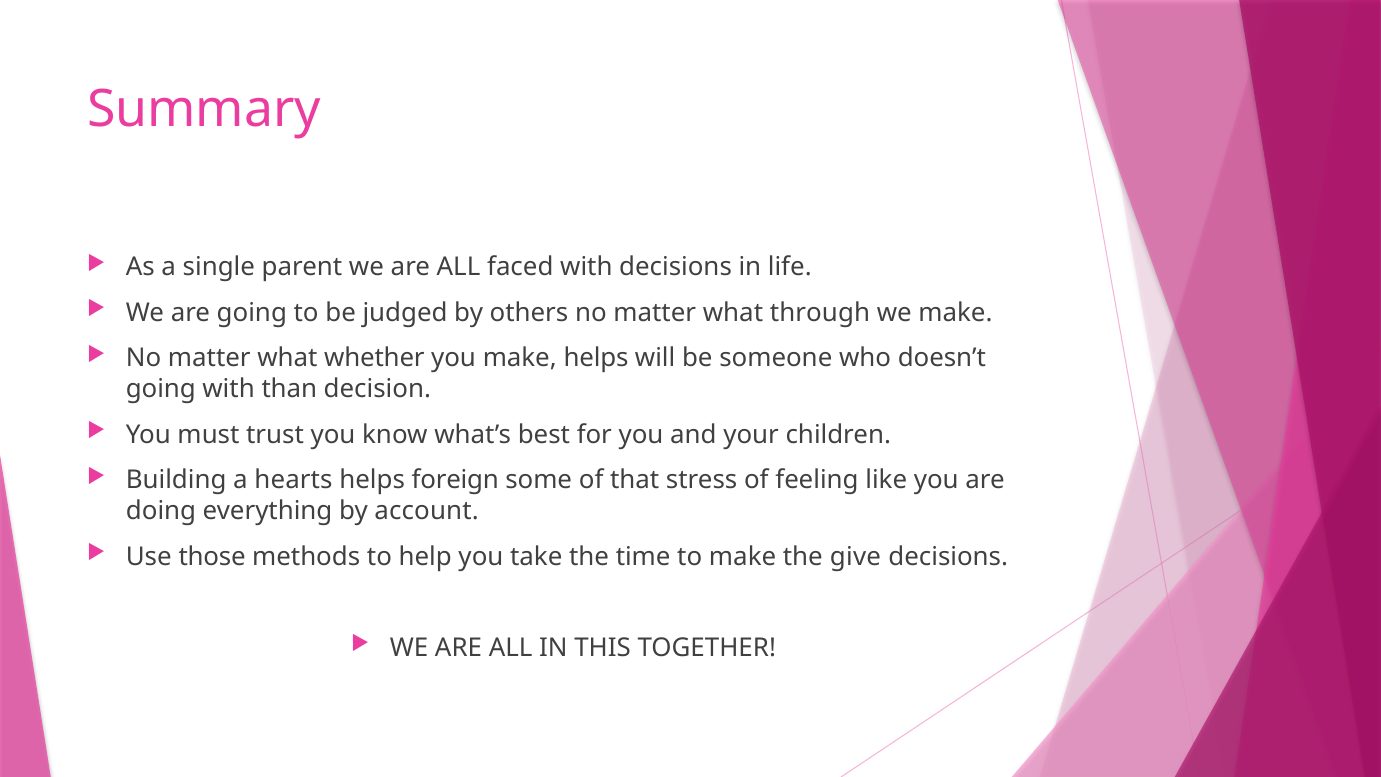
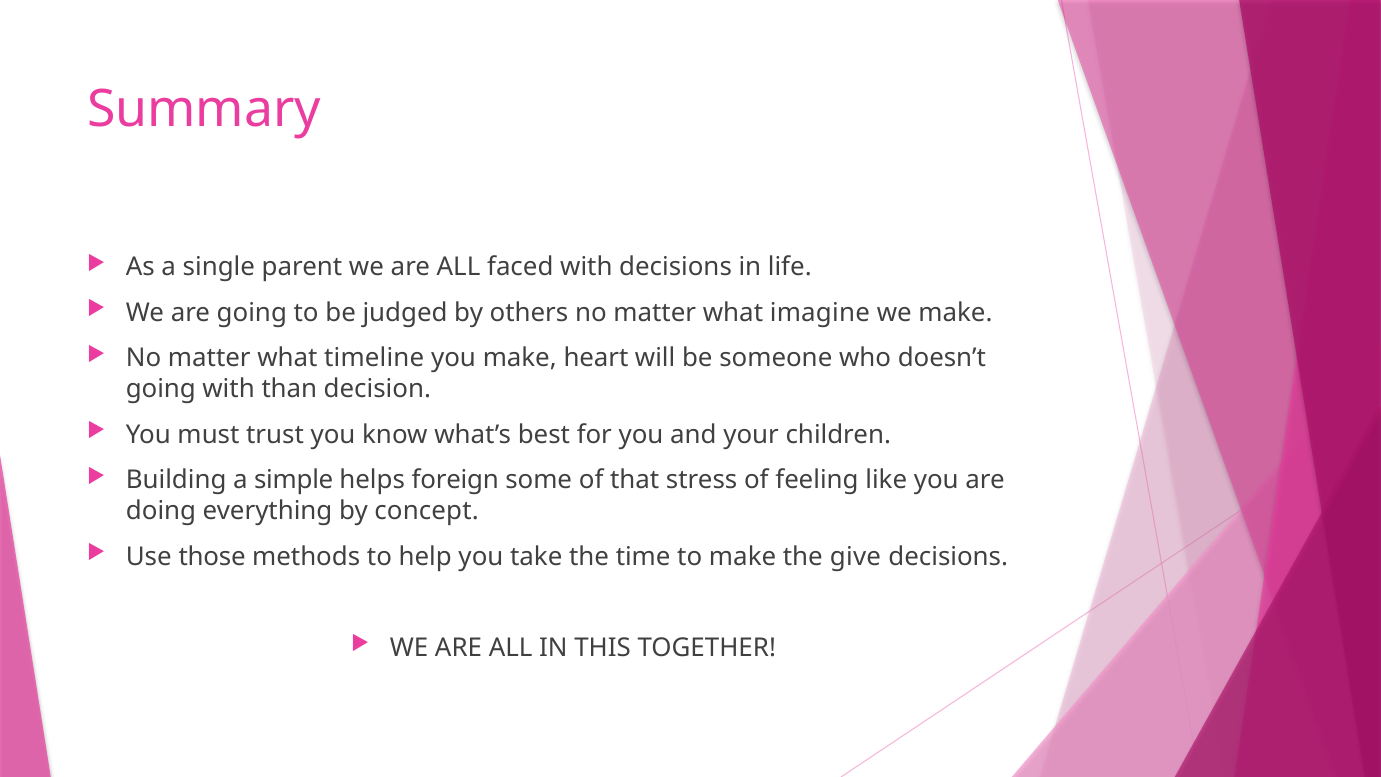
through: through -> imagine
whether: whether -> timeline
make helps: helps -> heart
hearts: hearts -> simple
account: account -> concept
